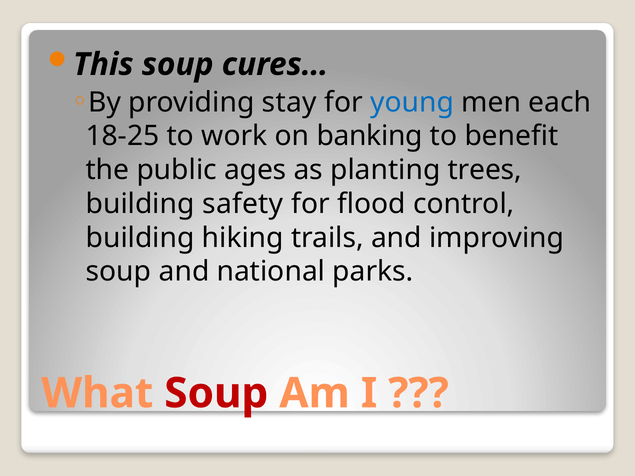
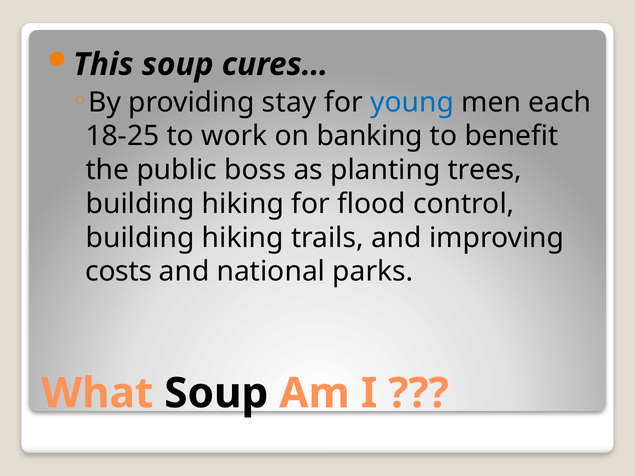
ages: ages -> boss
safety at (243, 204): safety -> hiking
soup at (119, 272): soup -> costs
Soup at (216, 394) colour: red -> black
